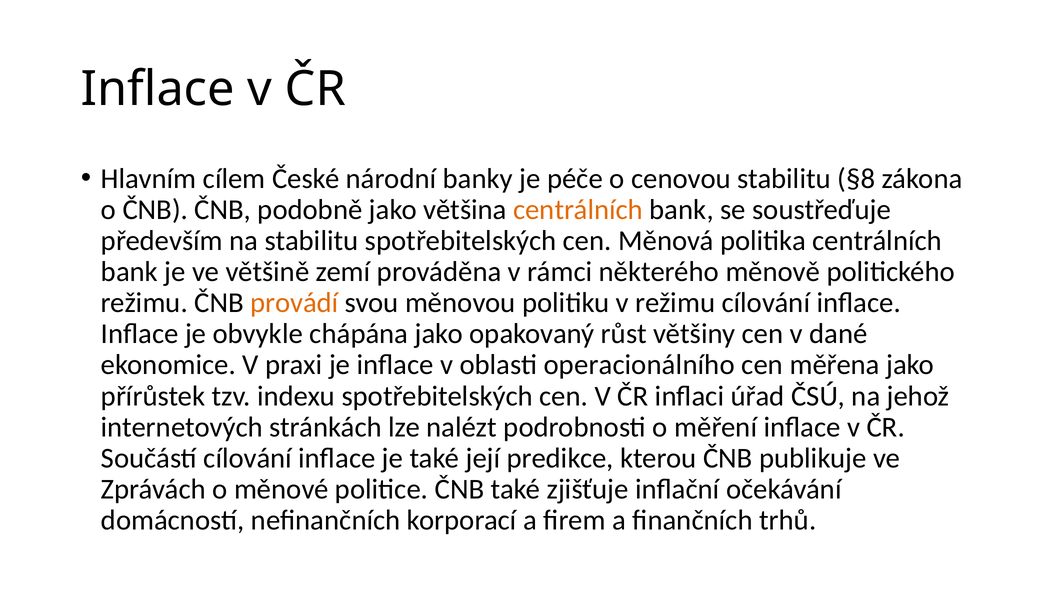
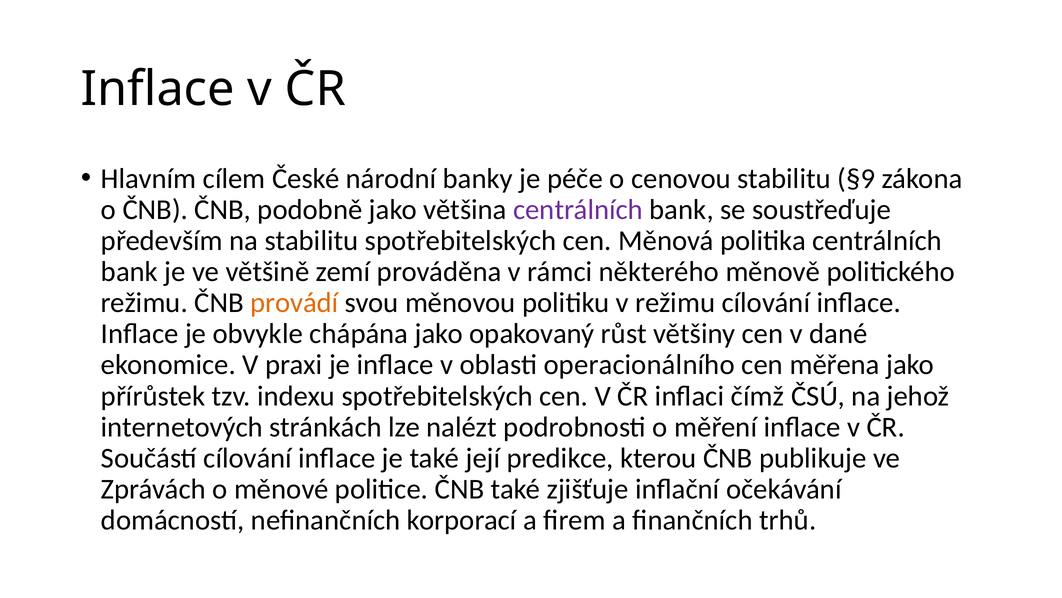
§8: §8 -> §9
centrálních at (578, 209) colour: orange -> purple
úřad: úřad -> čímž
